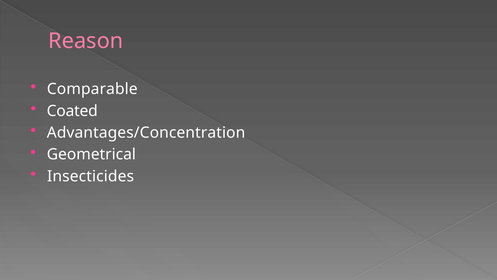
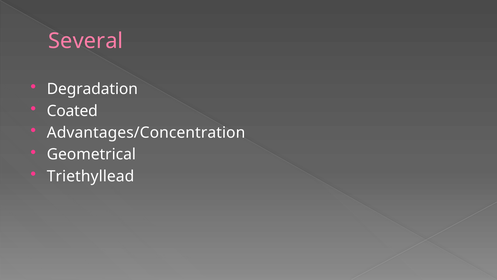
Reason: Reason -> Several
Comparable: Comparable -> Degradation
Insecticides: Insecticides -> Triethyllead
